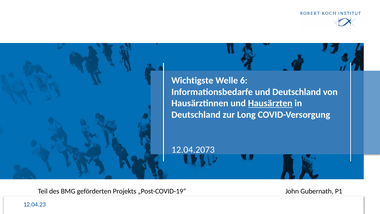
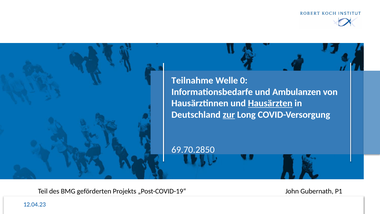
Wichtigste: Wichtigste -> Teilnahme
6: 6 -> 0
und Deutschland: Deutschland -> Ambulanzen
zur underline: none -> present
12.04.2073: 12.04.2073 -> 69.70.2850
